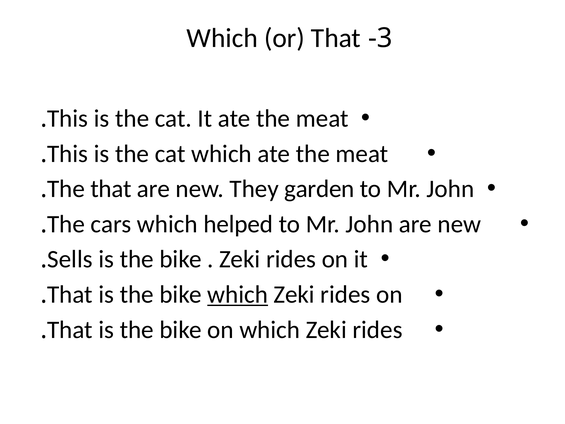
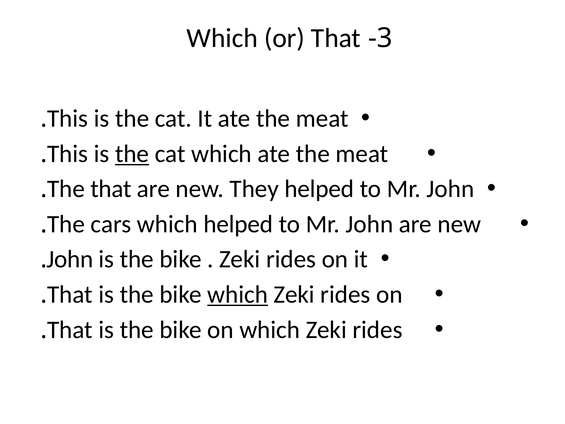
the at (132, 154) underline: none -> present
They garden: garden -> helped
Sells at (70, 259): Sells -> John
